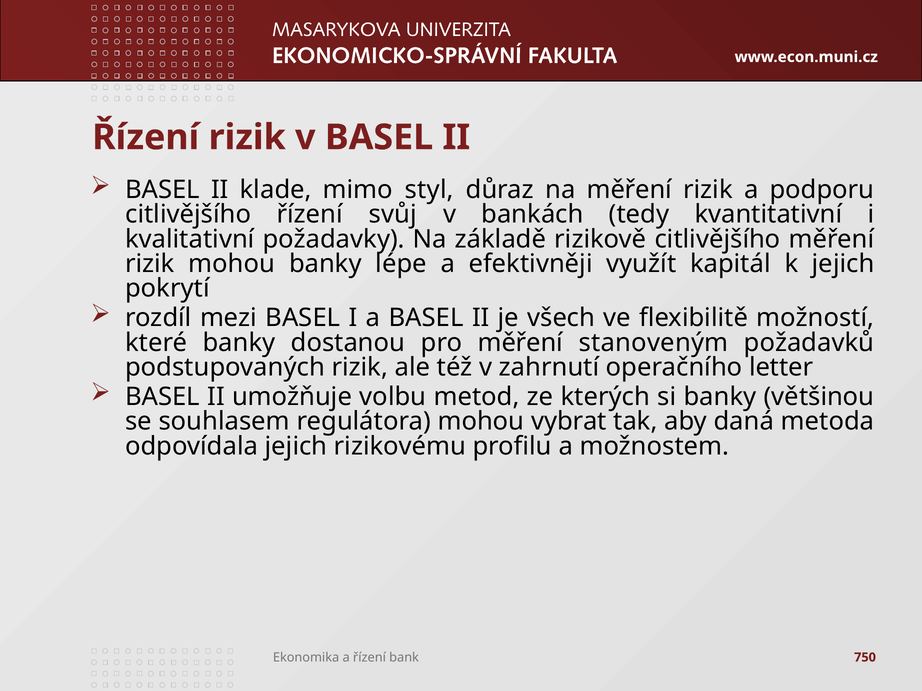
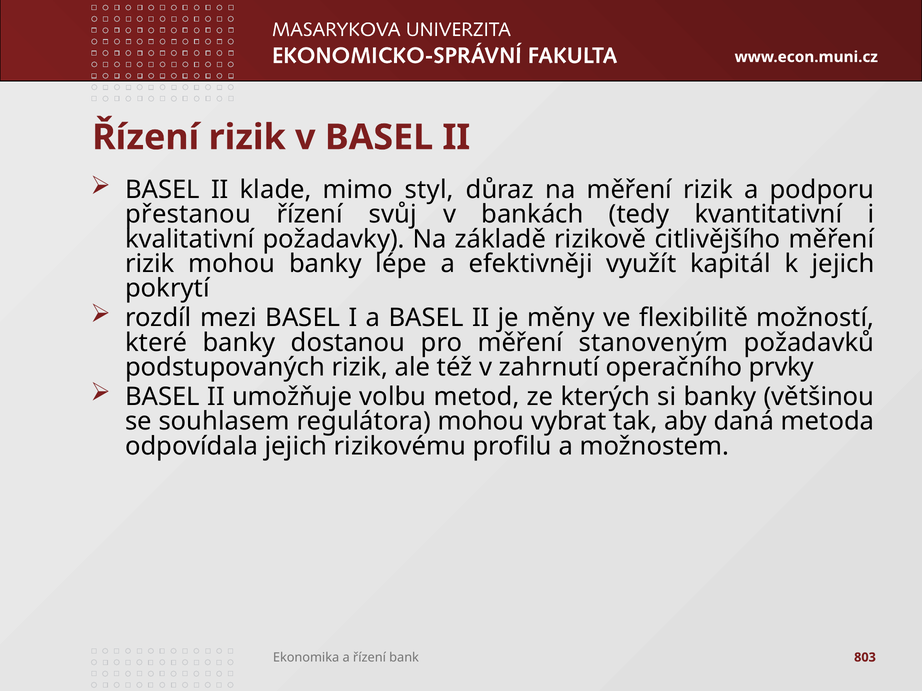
citlivějšího at (188, 215): citlivějšího -> přestanou
všech: všech -> měny
letter: letter -> prvky
750: 750 -> 803
